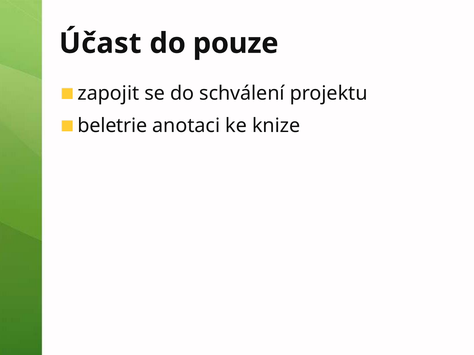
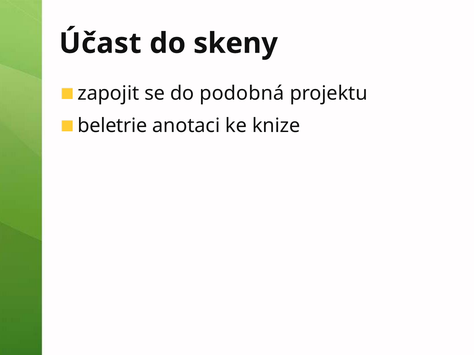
pouze: pouze -> skeny
schválení: schválení -> podobná
